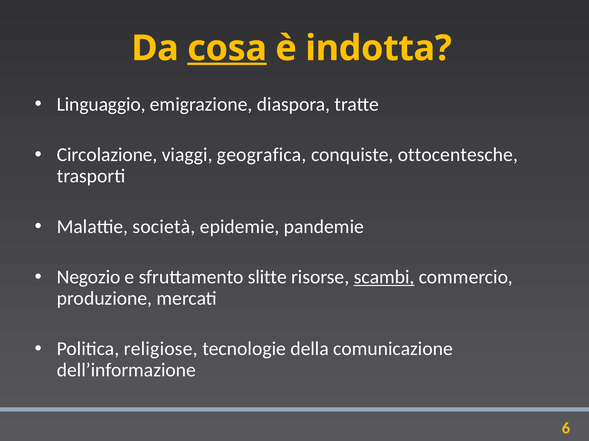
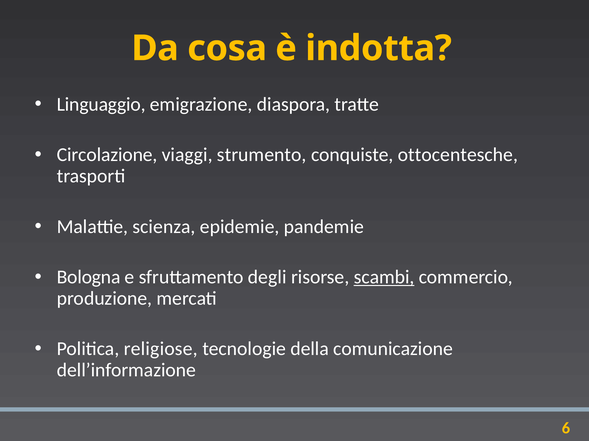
cosa underline: present -> none
geografica: geografica -> strumento
società: società -> scienza
Negozio: Negozio -> Bologna
slitte: slitte -> degli
